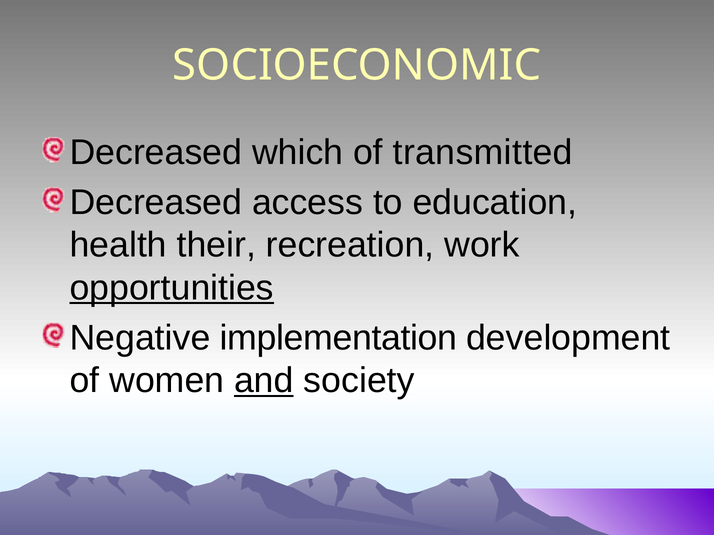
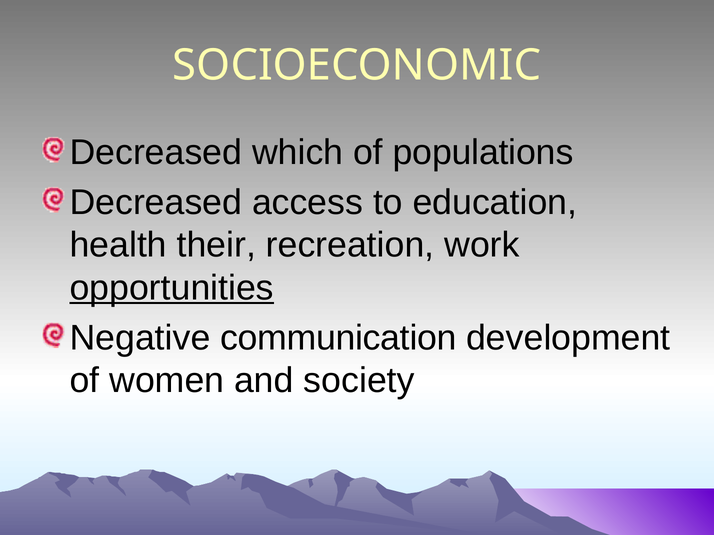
transmitted: transmitted -> populations
implementation: implementation -> communication
and underline: present -> none
